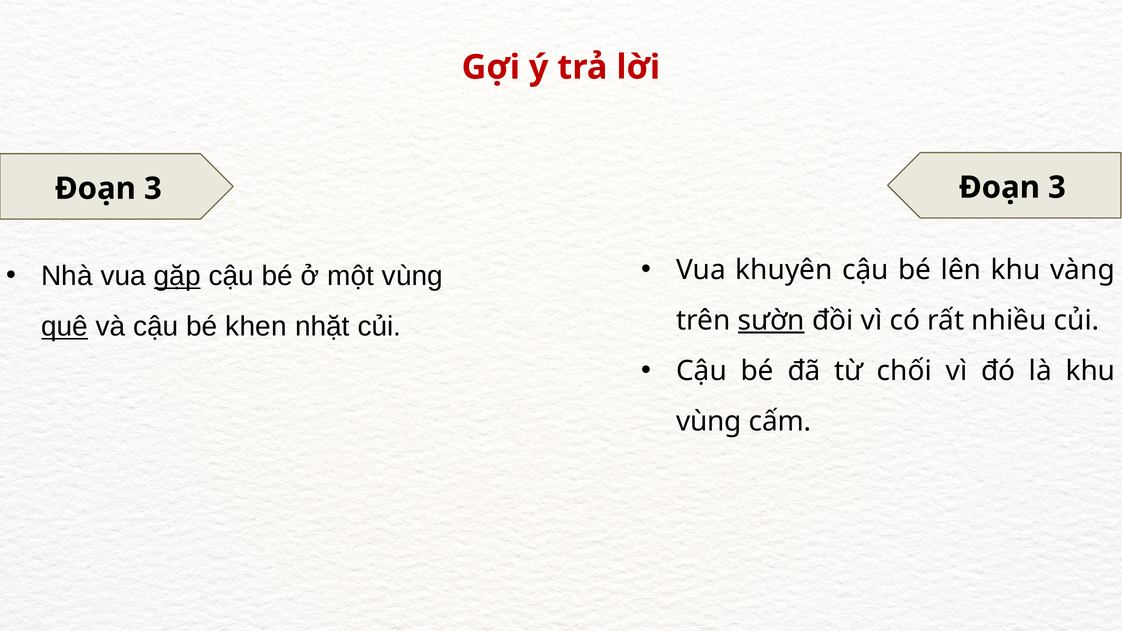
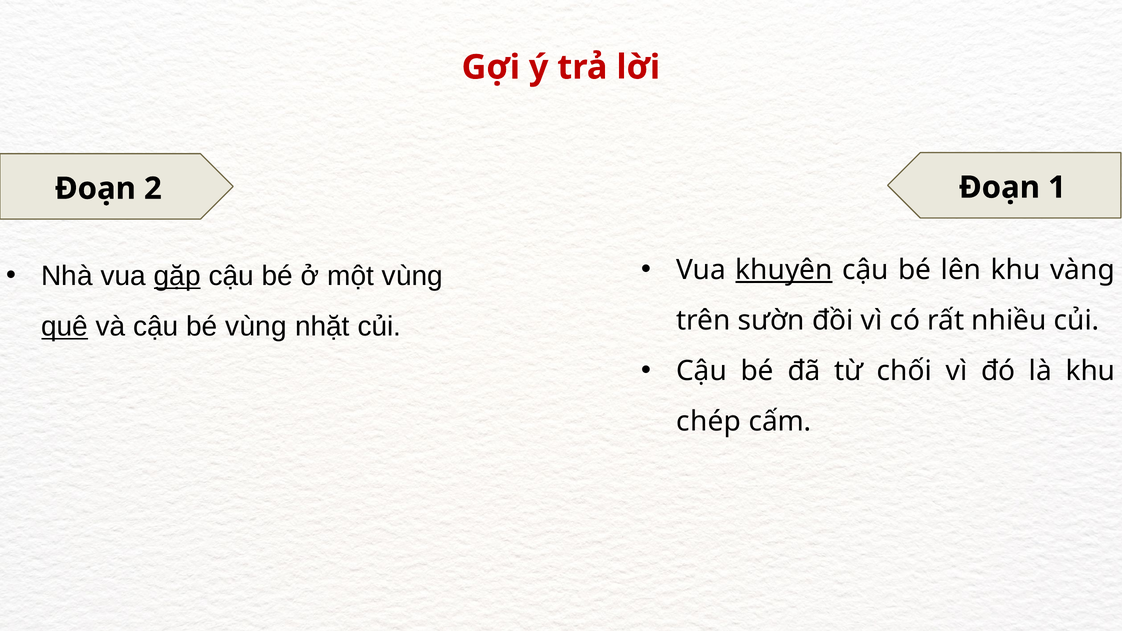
3 at (1057, 188): 3 -> 1
3 at (153, 189): 3 -> 2
khuyên underline: none -> present
sườn underline: present -> none
bé khen: khen -> vùng
vùng at (709, 421): vùng -> chép
